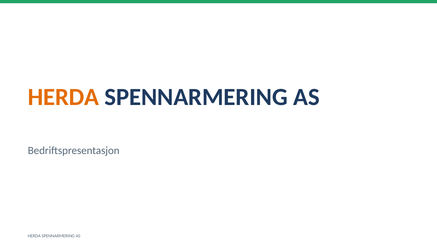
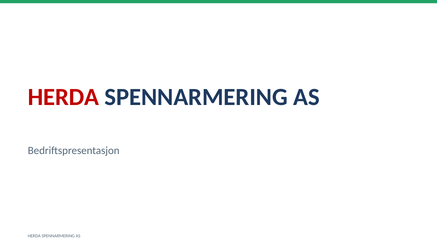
HERDA at (63, 97) colour: orange -> red
